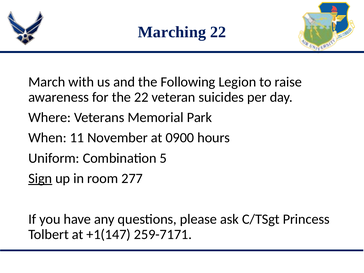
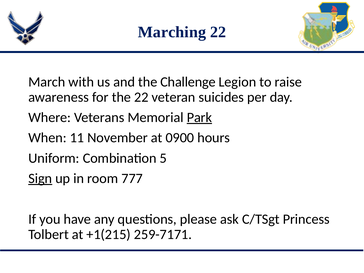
Following: Following -> Challenge
Park underline: none -> present
277: 277 -> 777
+1(147: +1(147 -> +1(215
